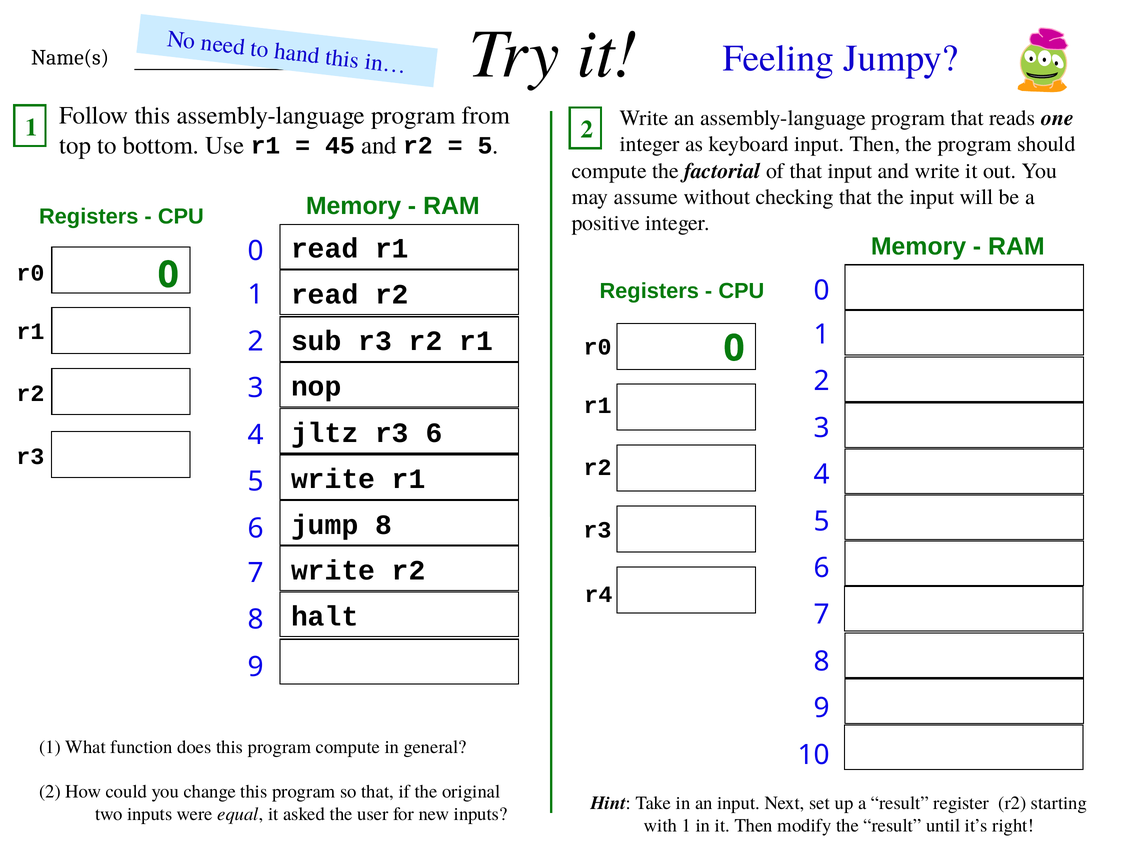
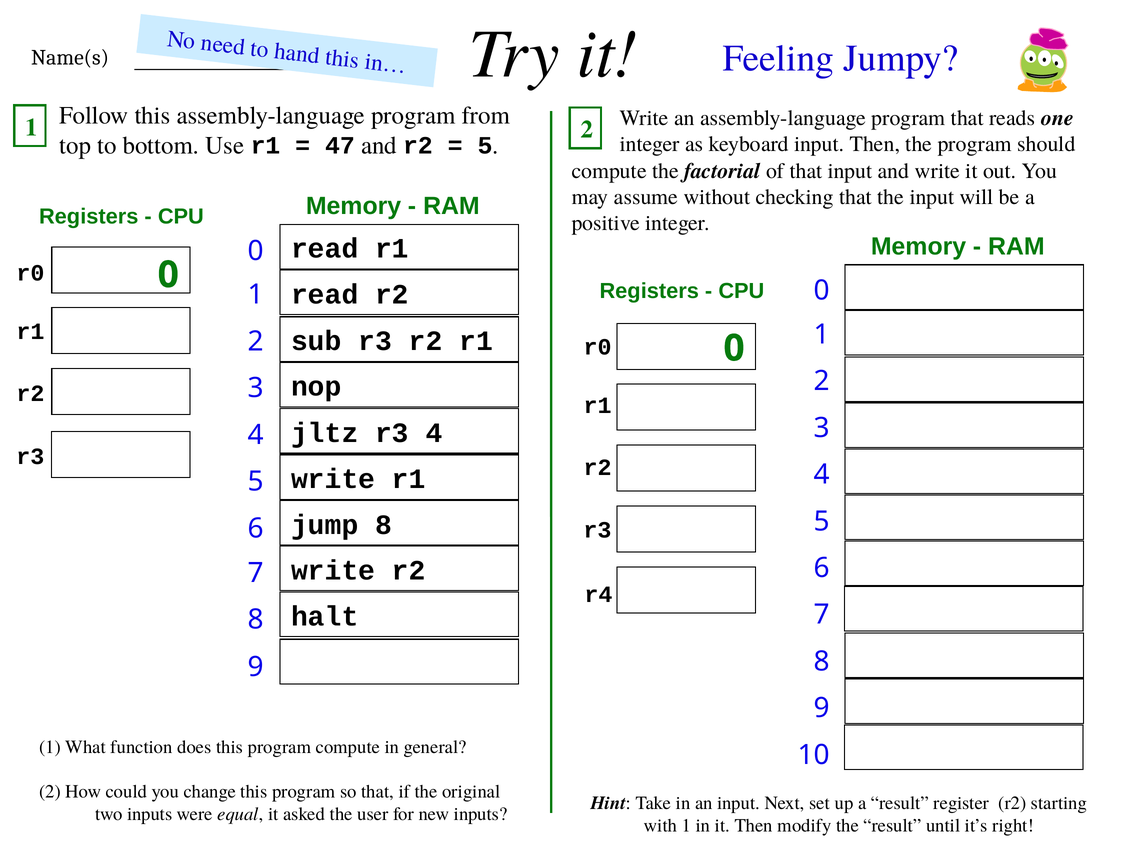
45: 45 -> 47
r3 6: 6 -> 4
